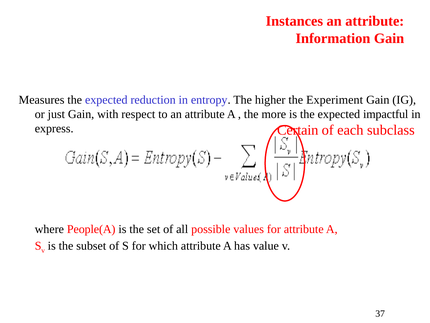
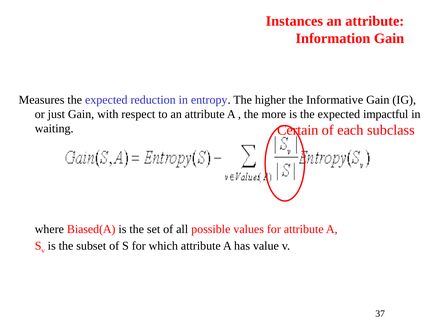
Experiment: Experiment -> Informative
express: express -> waiting
People(A: People(A -> Biased(A
